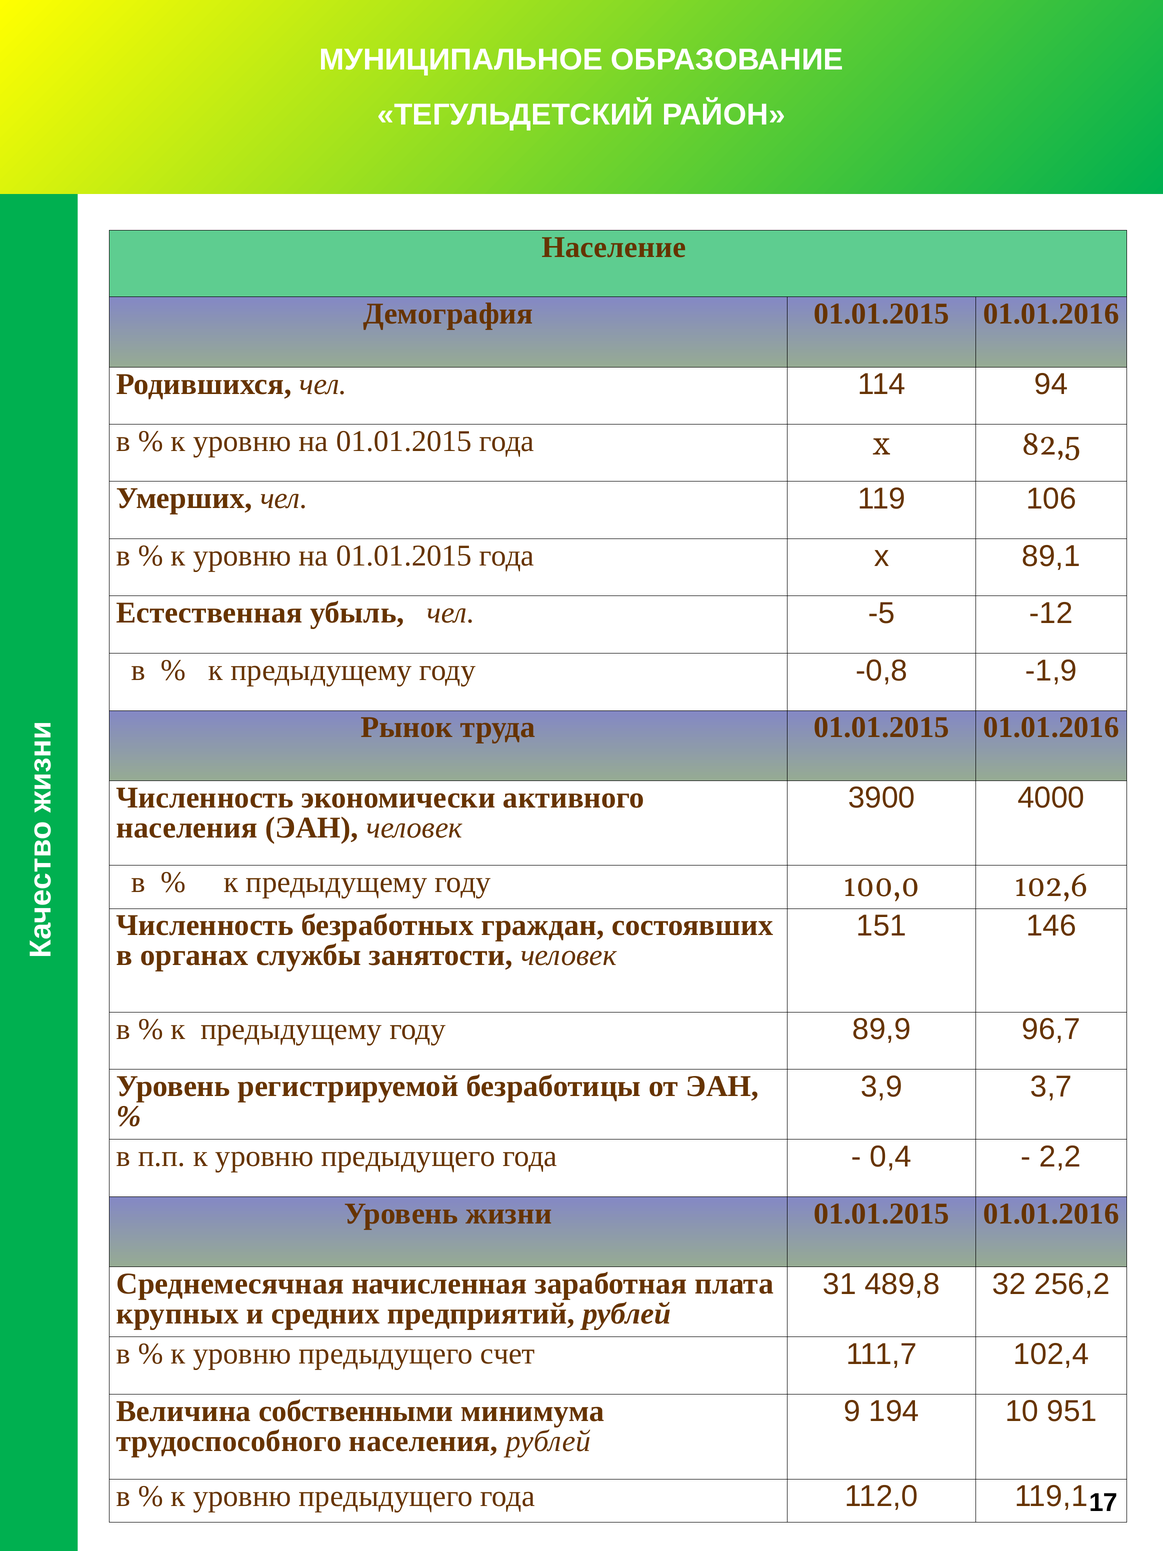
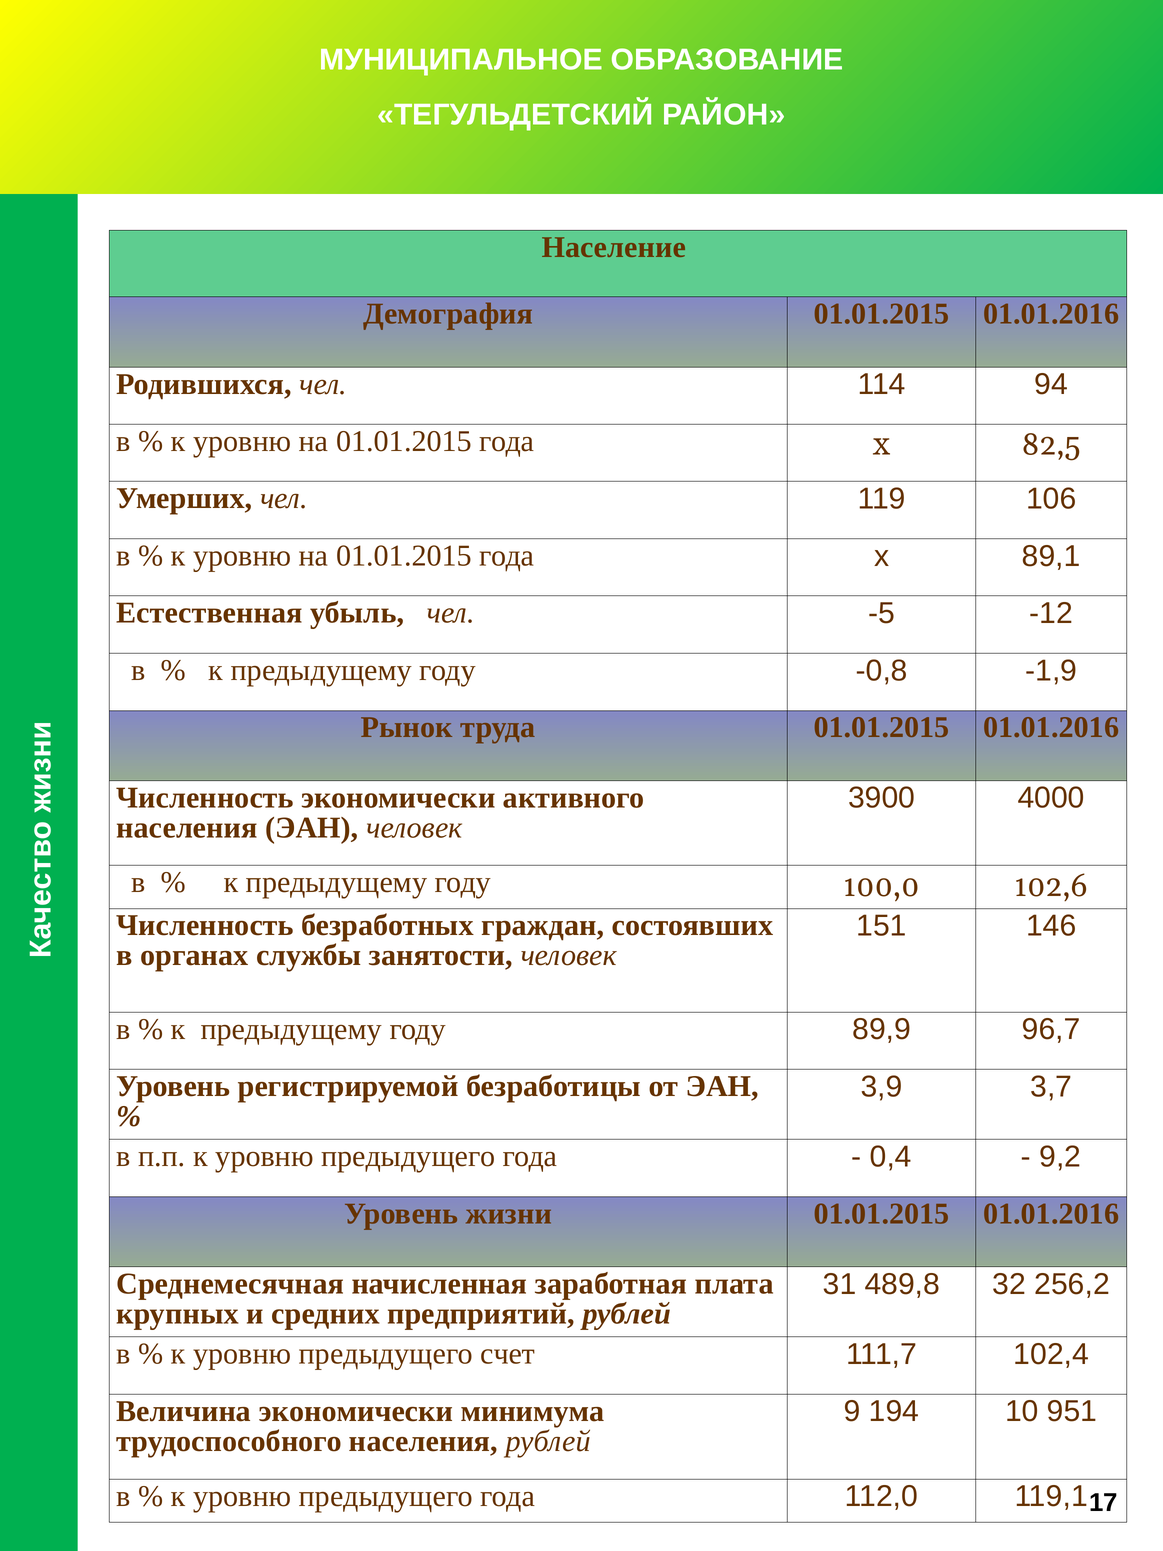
2,2: 2,2 -> 9,2
Величина собственными: собственными -> экономически
